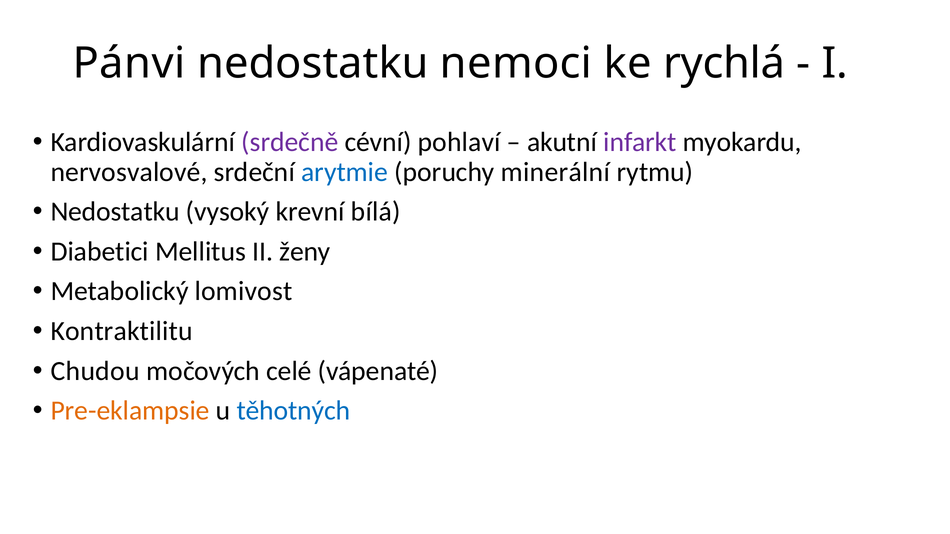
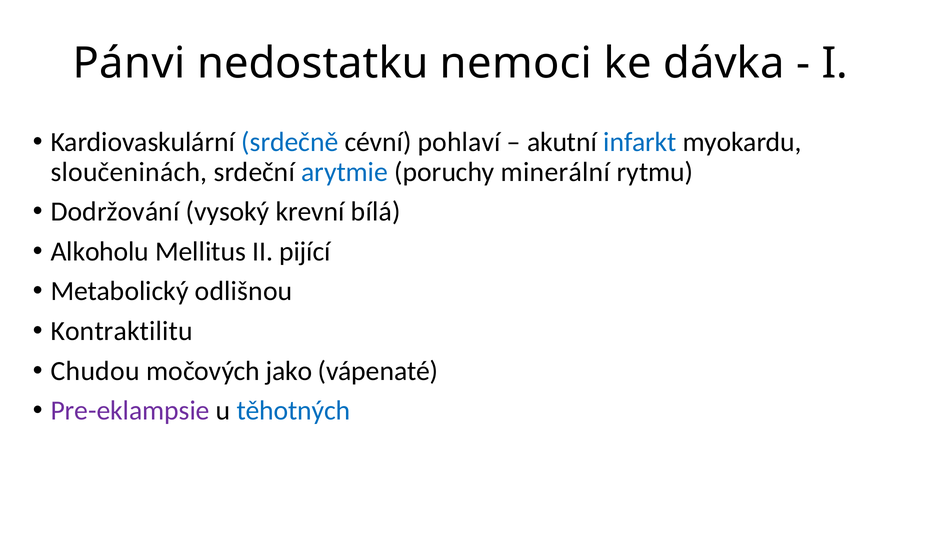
rychlá: rychlá -> dávka
srdečně colour: purple -> blue
infarkt colour: purple -> blue
nervosvalové: nervosvalové -> sloučeninách
Nedostatku at (115, 212): Nedostatku -> Dodržování
Diabetici: Diabetici -> Alkoholu
ženy: ženy -> pijící
lomivost: lomivost -> odlišnou
celé: celé -> jako
Pre-eklampsie colour: orange -> purple
